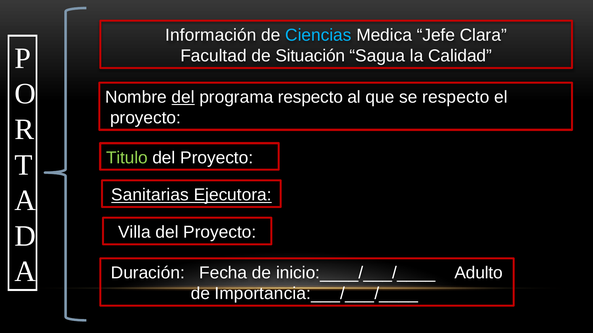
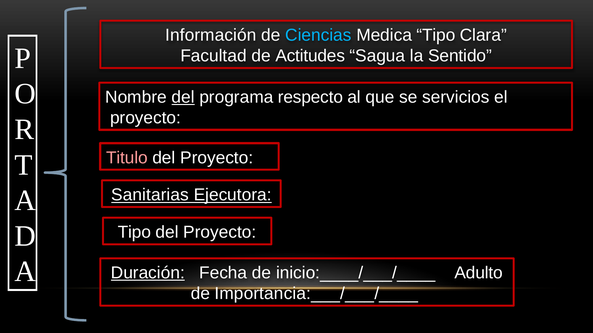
Medica Jefe: Jefe -> Tipo
Situación: Situación -> Actitudes
Calidad: Calidad -> Sentido
se respecto: respecto -> servicios
Titulo colour: light green -> pink
Villa at (134, 233): Villa -> Tipo
Duración underline: none -> present
